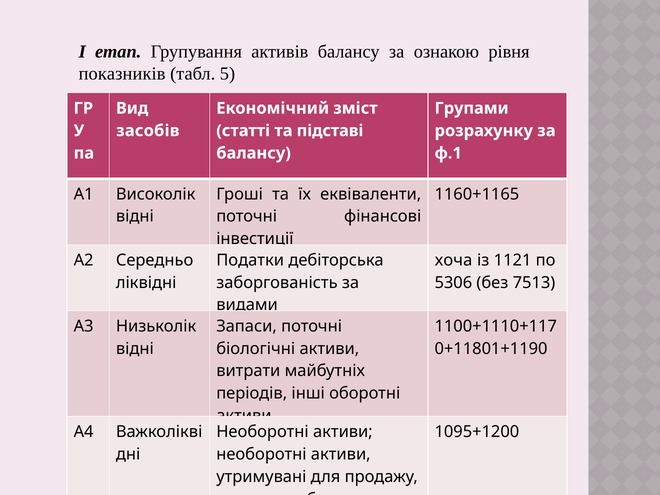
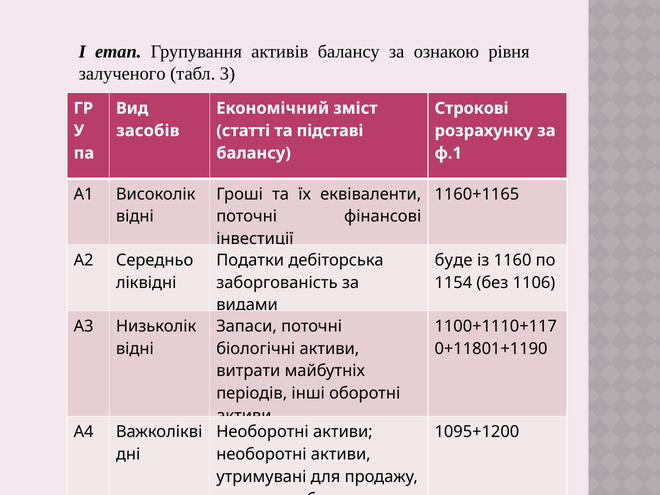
показників: показників -> залученого
5: 5 -> 3
Групами: Групами -> Строкові
хоча: хоча -> буде
1121: 1121 -> 1160
5306: 5306 -> 1154
7513: 7513 -> 1106
